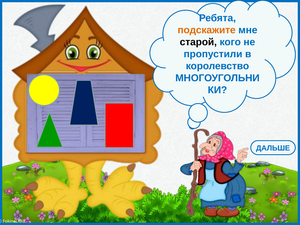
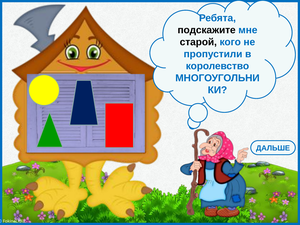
подскажите colour: orange -> black
